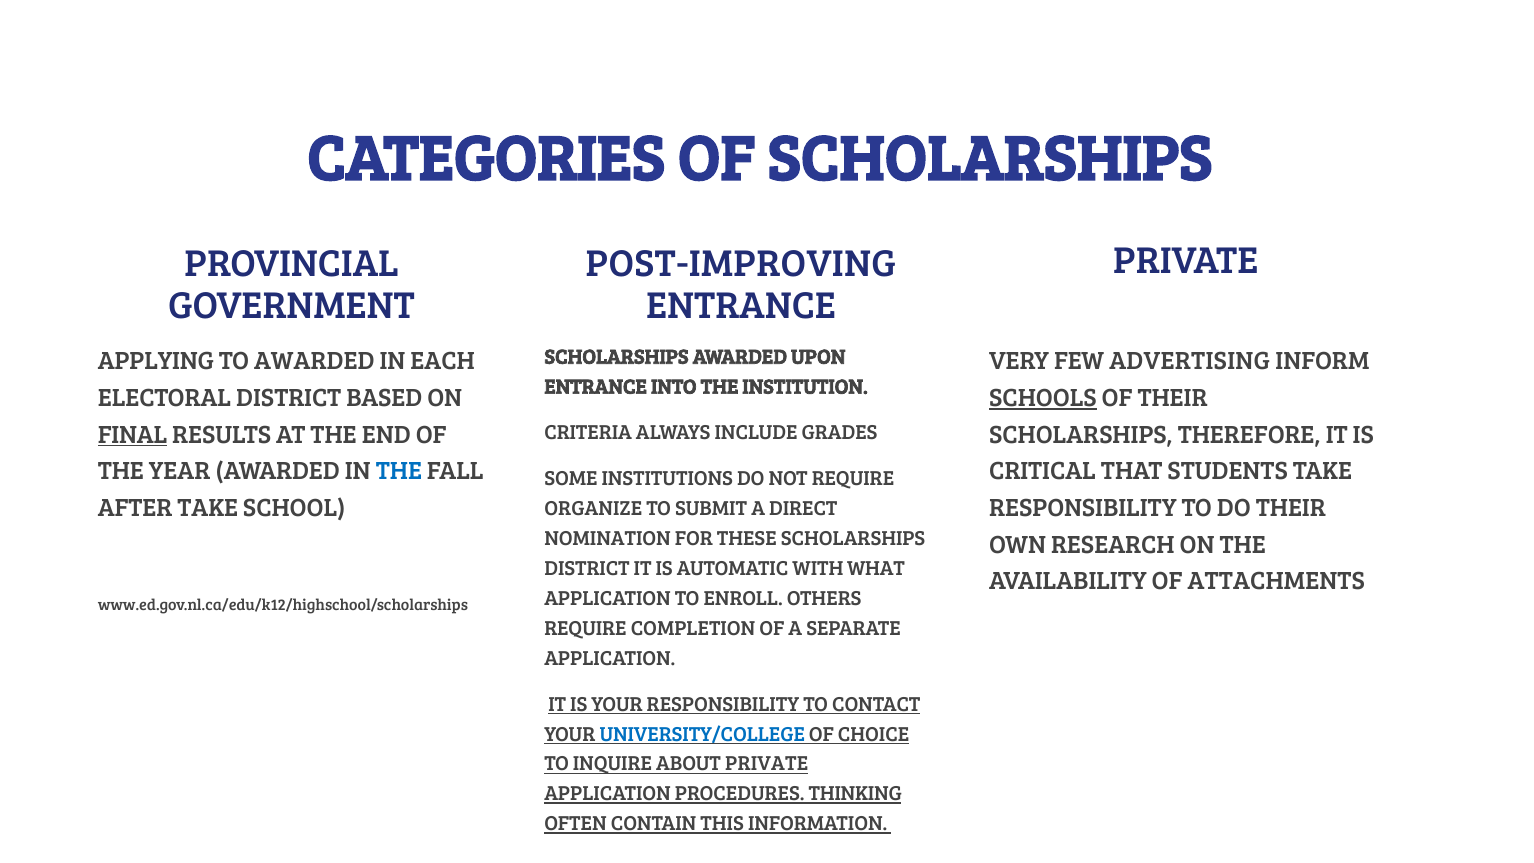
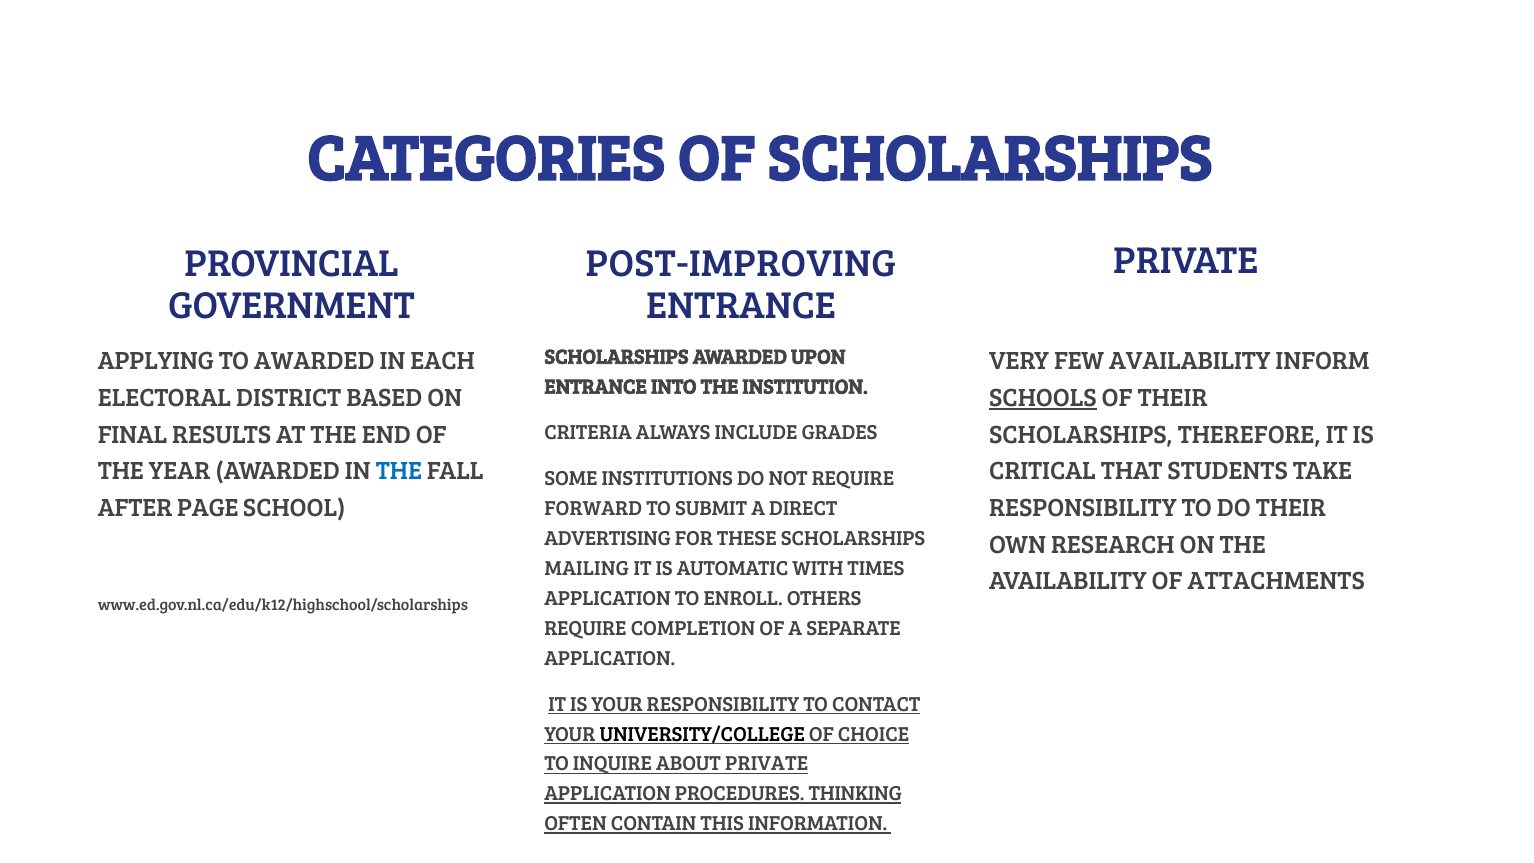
FEW ADVERTISING: ADVERTISING -> AVAILABILITY
FINAL underline: present -> none
AFTER TAKE: TAKE -> PAGE
ORGANIZE: ORGANIZE -> FORWARD
NOMINATION: NOMINATION -> ADVERTISING
DISTRICT at (587, 568): DISTRICT -> MAILING
WHAT: WHAT -> TIMES
UNIVERSITY/COLLEGE colour: blue -> black
